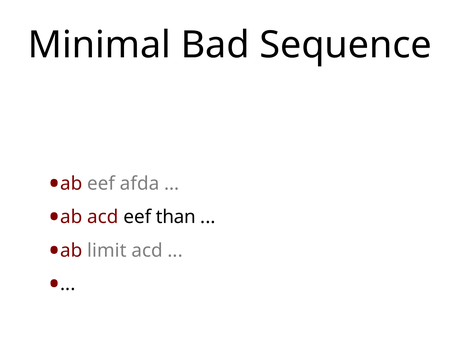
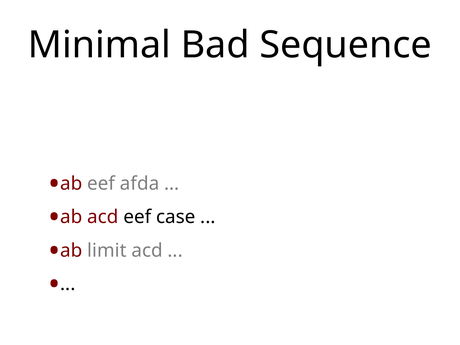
than: than -> case
